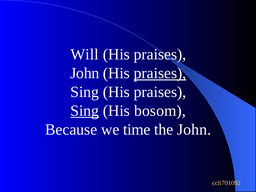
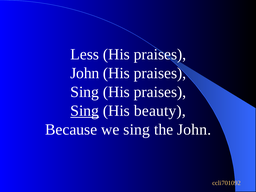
Will: Will -> Less
praises at (160, 73) underline: present -> none
bosom: bosom -> beauty
we time: time -> sing
